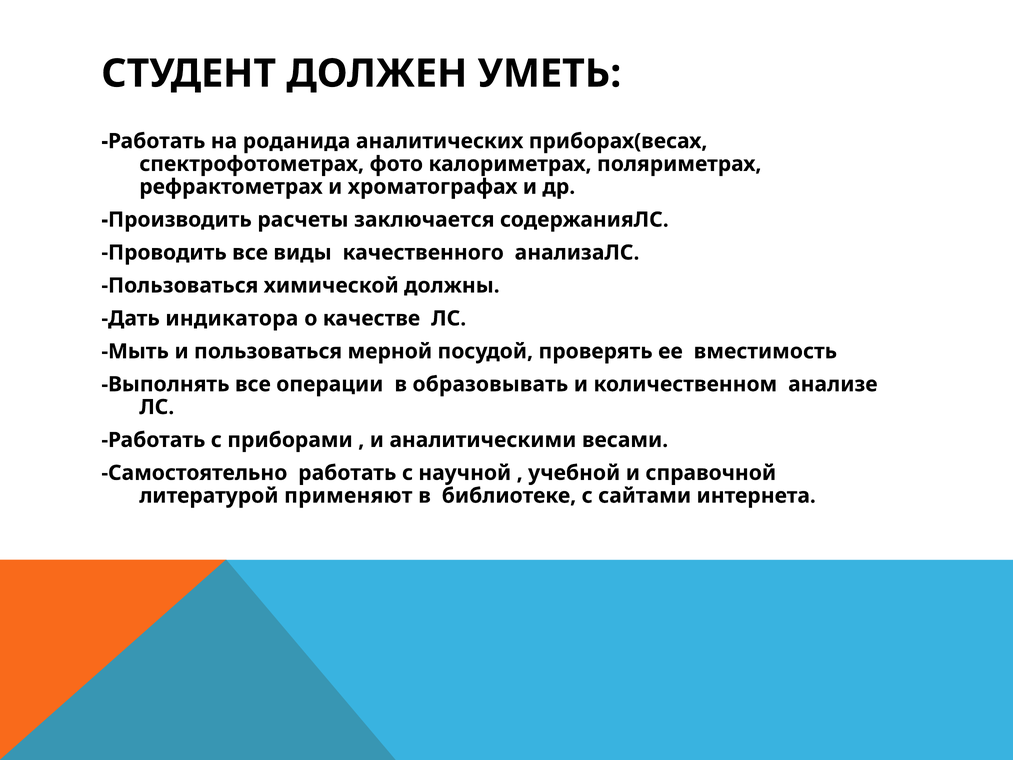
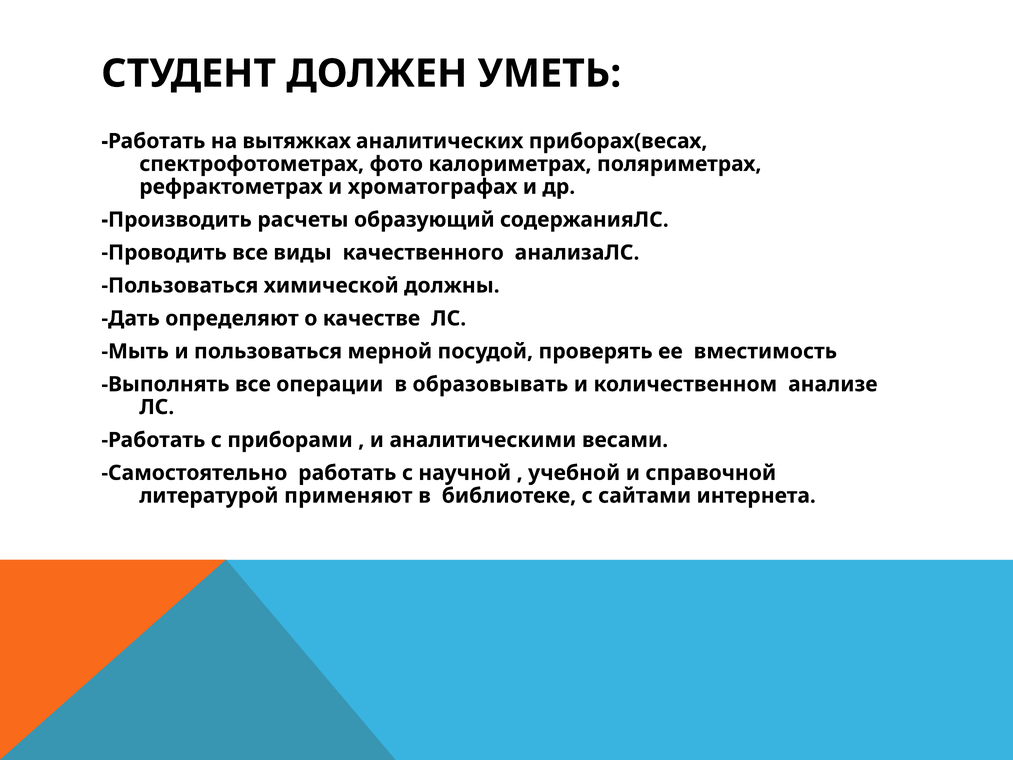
роданида: роданида -> вытяжках
заключается: заключается -> образующий
индикатора: индикатора -> определяют
